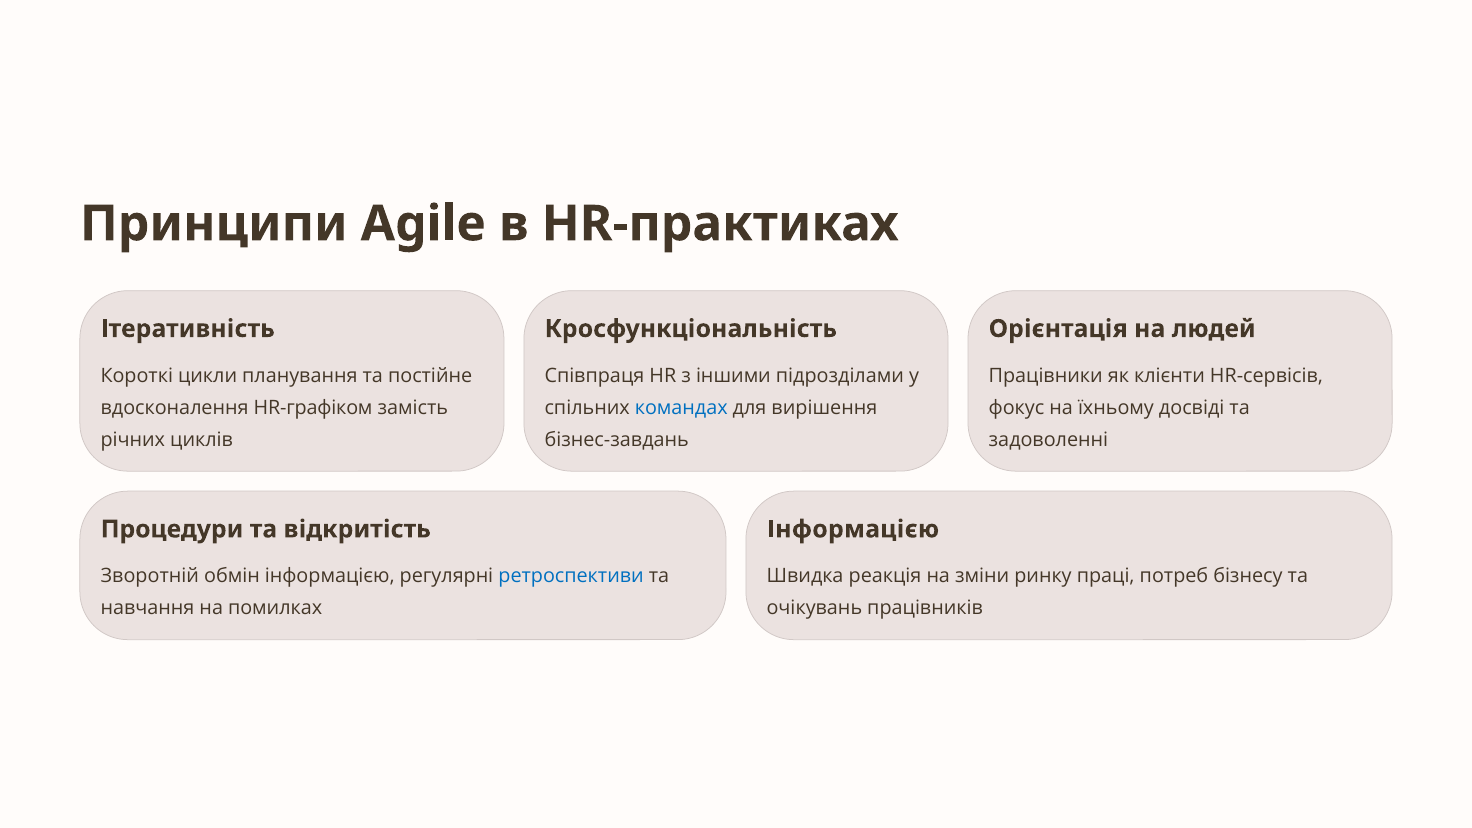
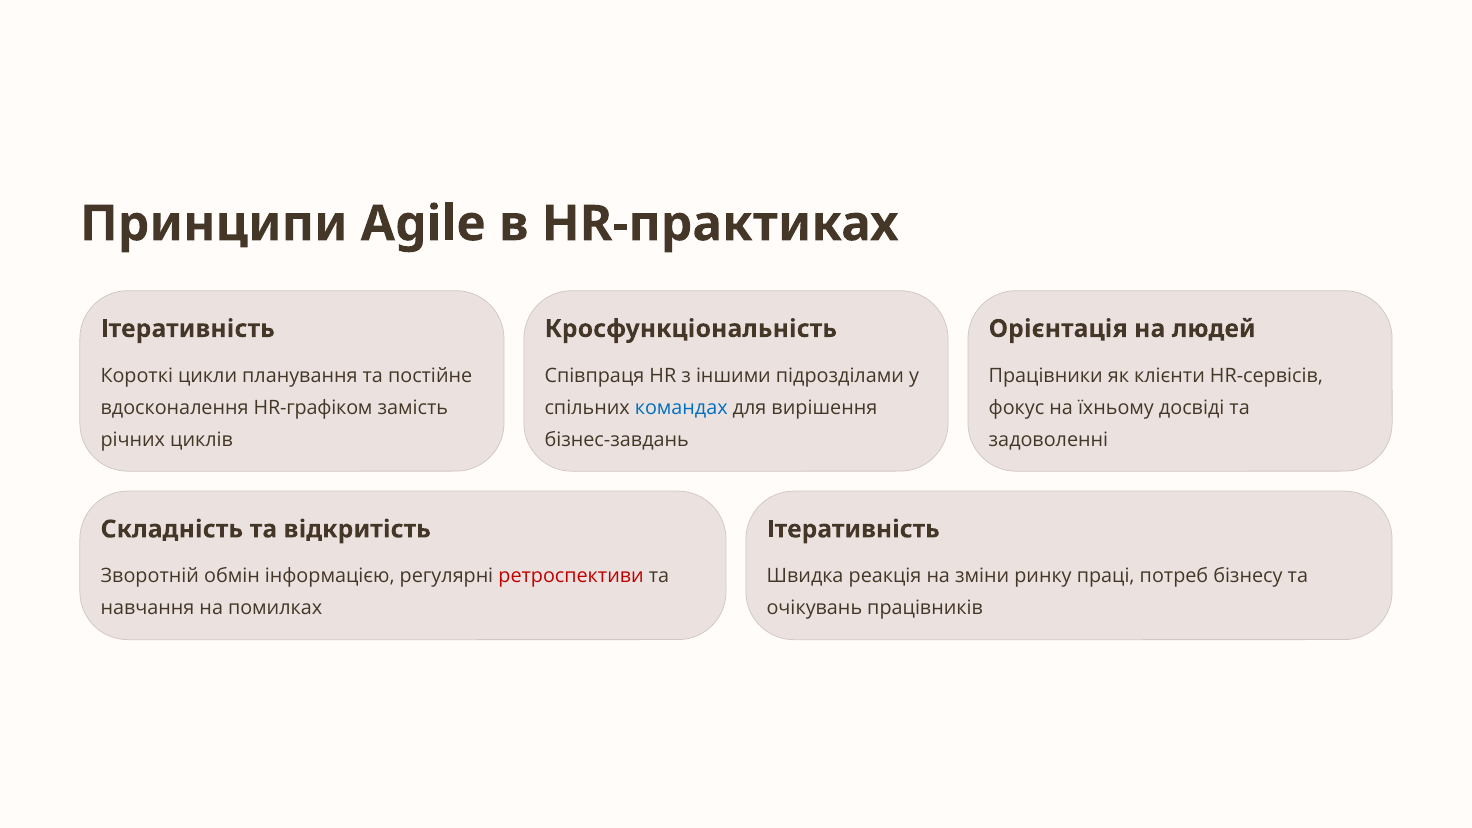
Процедури: Процедури -> Складність
Інформацією at (853, 529): Інформацією -> Ітеративність
ретроспективи colour: blue -> red
